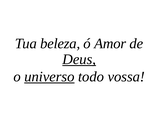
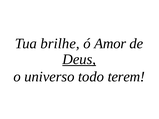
beleza: beleza -> brilhe
universo underline: present -> none
vossa: vossa -> terem
